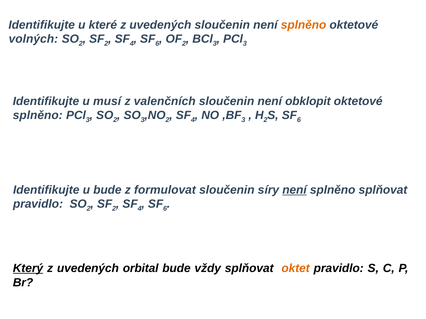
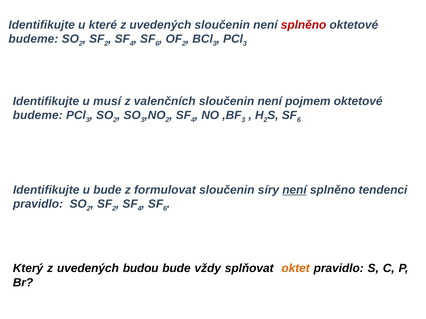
splněno at (304, 25) colour: orange -> red
volných at (33, 39): volných -> budeme
obklopit: obklopit -> pojmem
splněno at (38, 116): splněno -> budeme
splněno splňovat: splňovat -> tendenci
Který underline: present -> none
orbital: orbital -> budou
